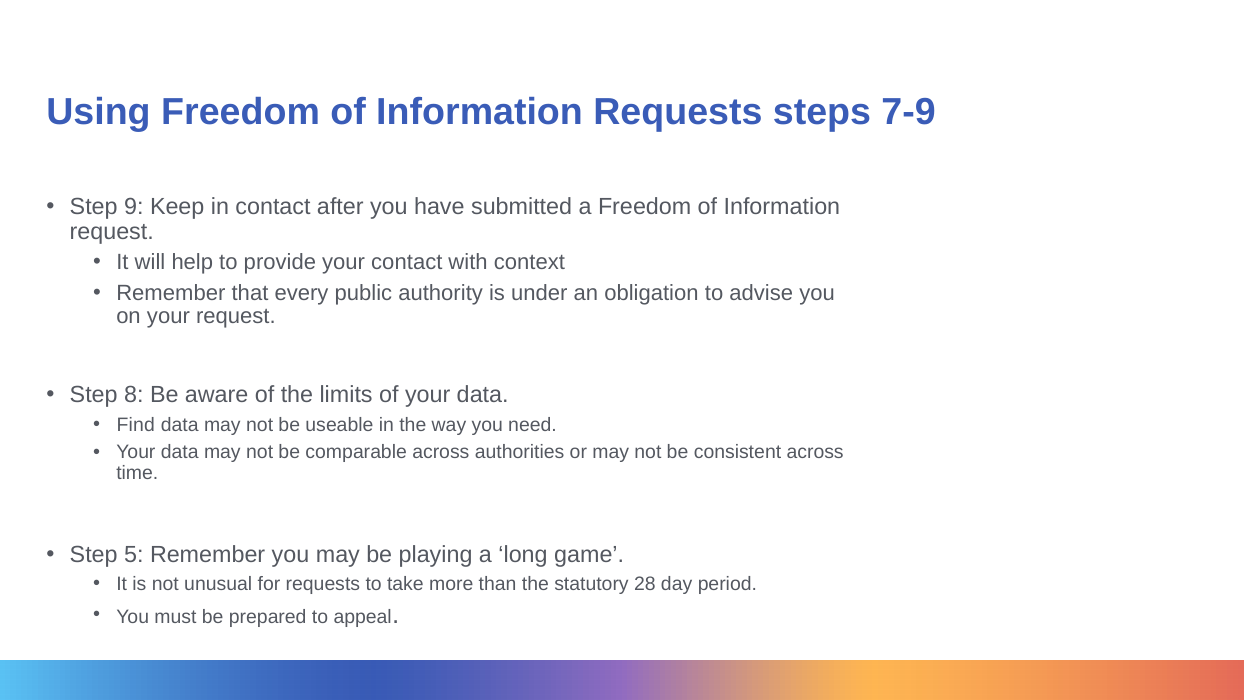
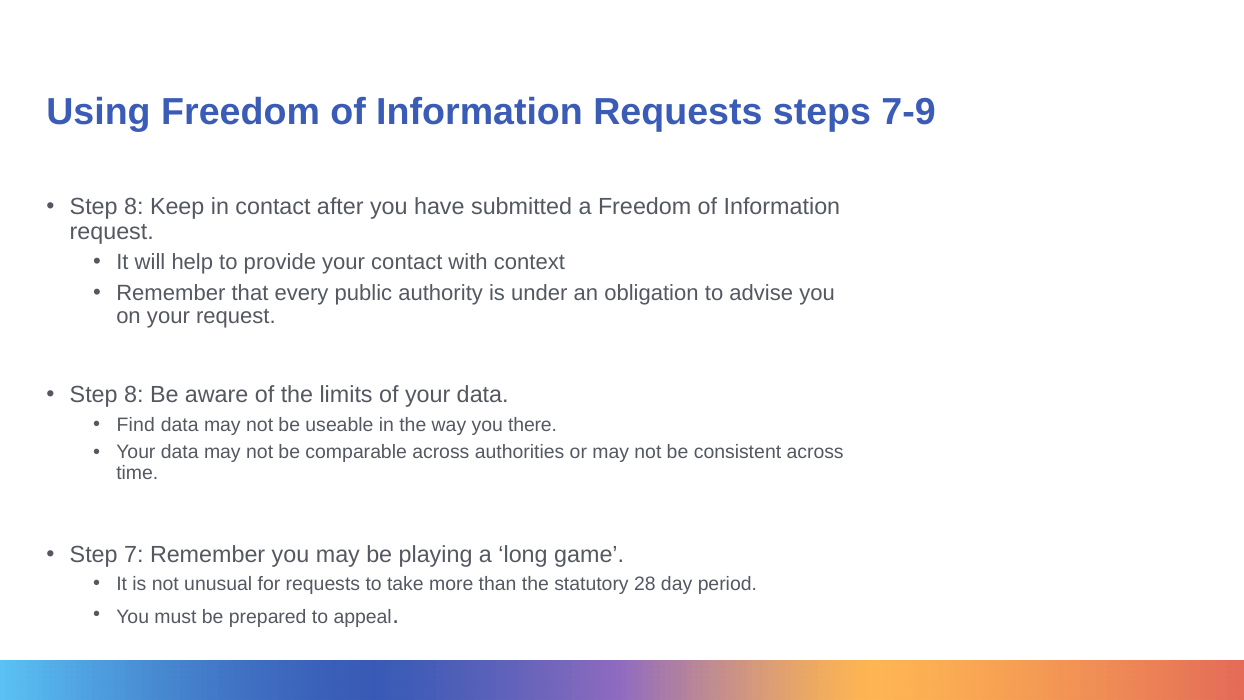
9 at (134, 206): 9 -> 8
need: need -> there
5: 5 -> 7
